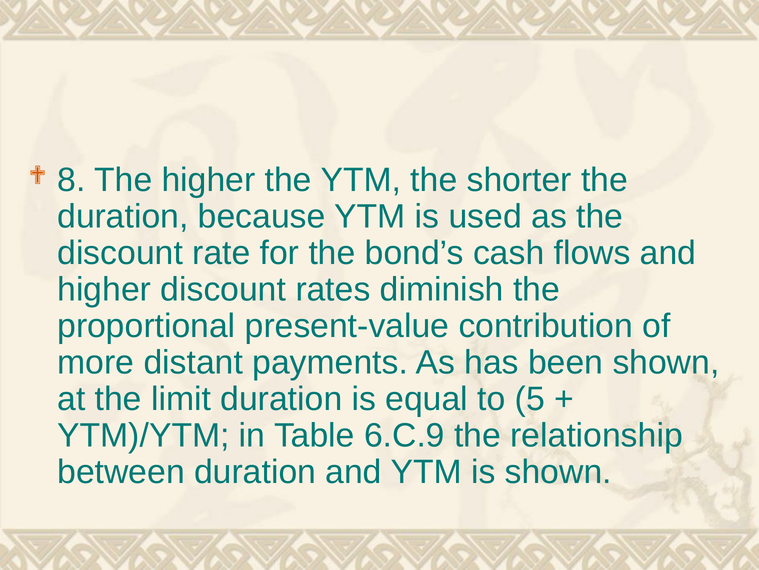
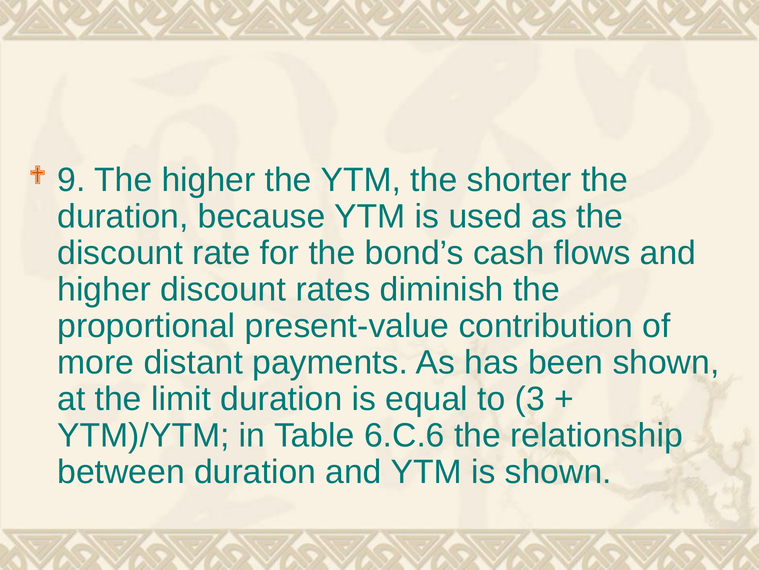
8: 8 -> 9
5: 5 -> 3
6.C.9: 6.C.9 -> 6.C.6
